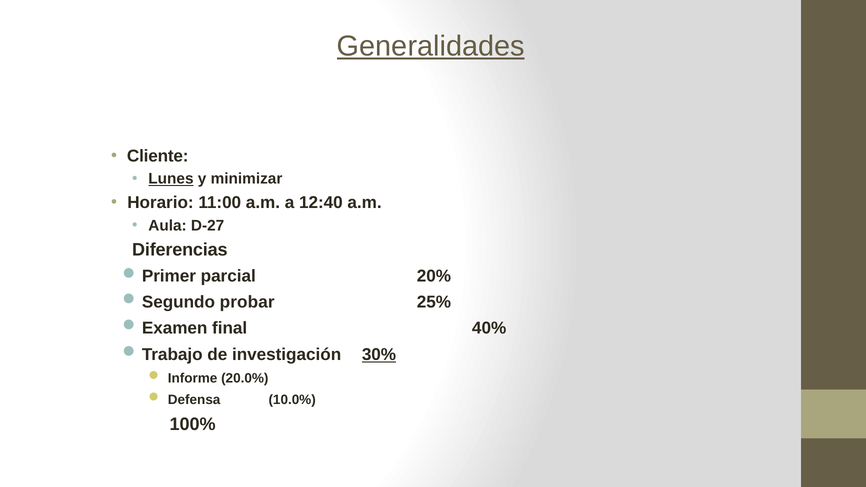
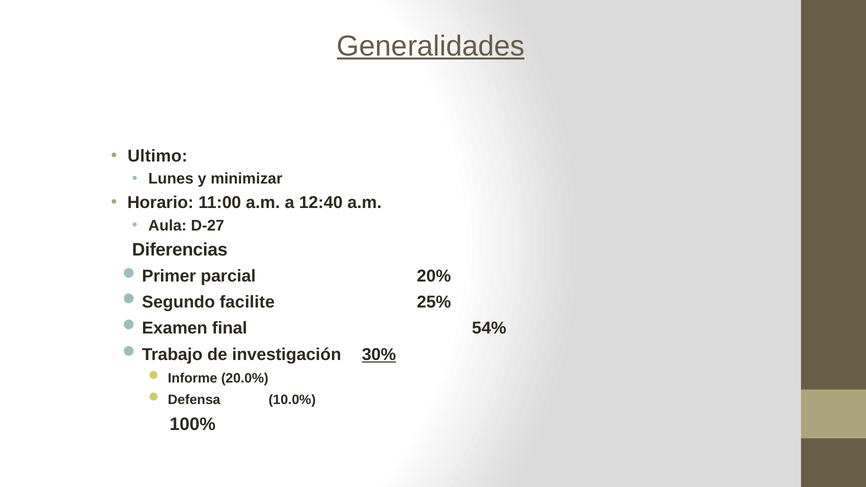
Cliente: Cliente -> Ultimo
Lunes underline: present -> none
probar: probar -> facilite
40%: 40% -> 54%
